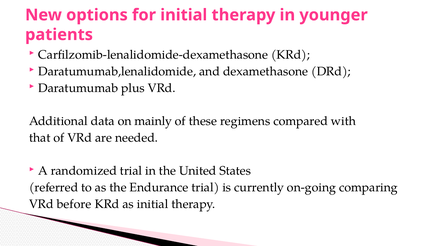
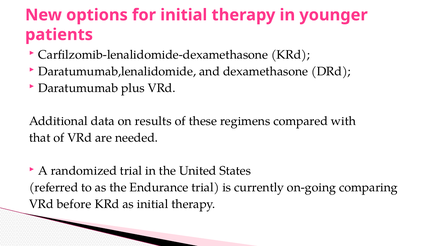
mainly: mainly -> results
